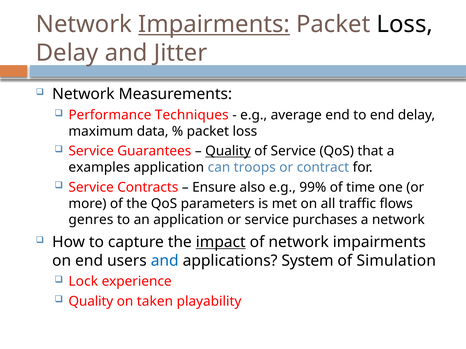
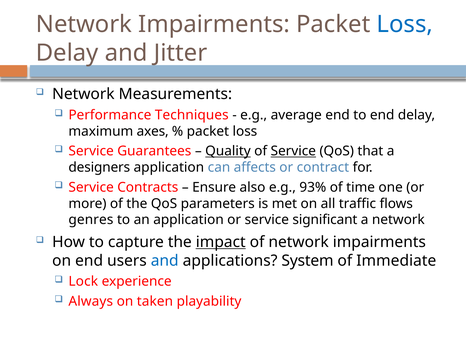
Impairments at (214, 24) underline: present -> none
Loss at (405, 24) colour: black -> blue
data: data -> axes
Service at (293, 151) underline: none -> present
examples: examples -> designers
troops: troops -> affects
99%: 99% -> 93%
purchases: purchases -> significant
Simulation: Simulation -> Immediate
Quality at (91, 302): Quality -> Always
